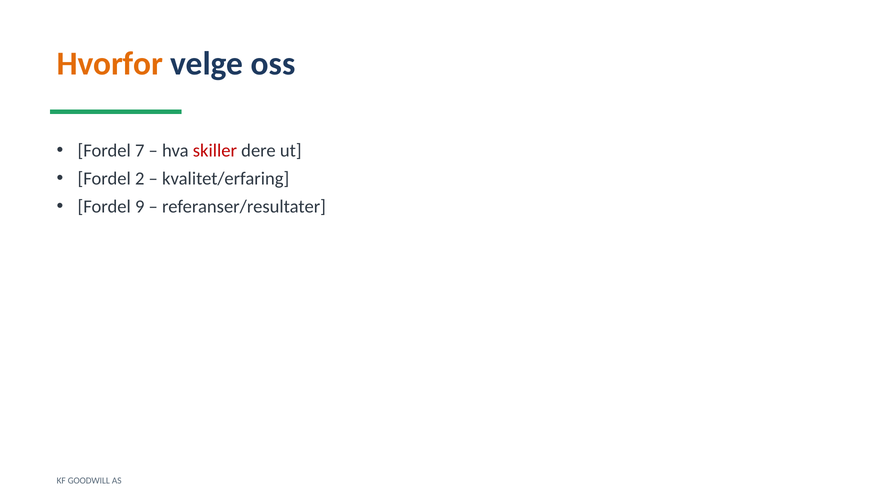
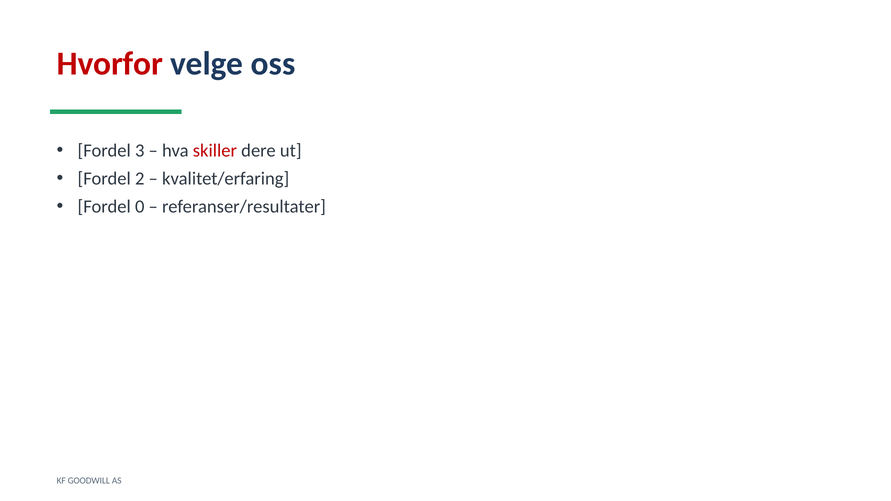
Hvorfor colour: orange -> red
7: 7 -> 3
9: 9 -> 0
